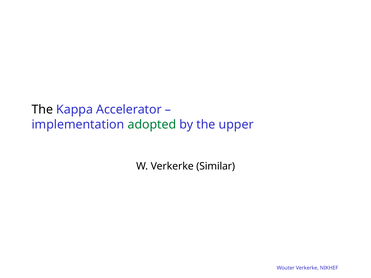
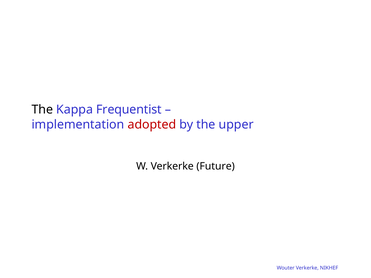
Accelerator: Accelerator -> Frequentist
adopted colour: green -> red
Similar: Similar -> Future
